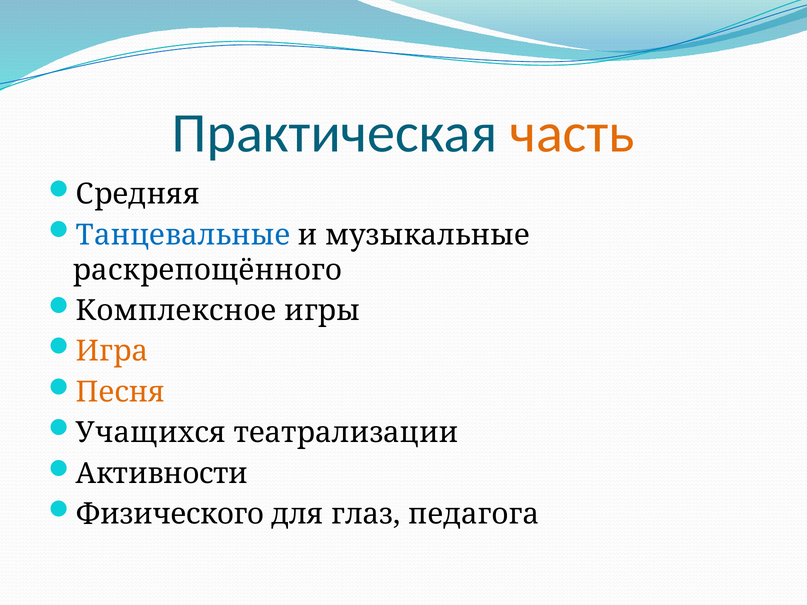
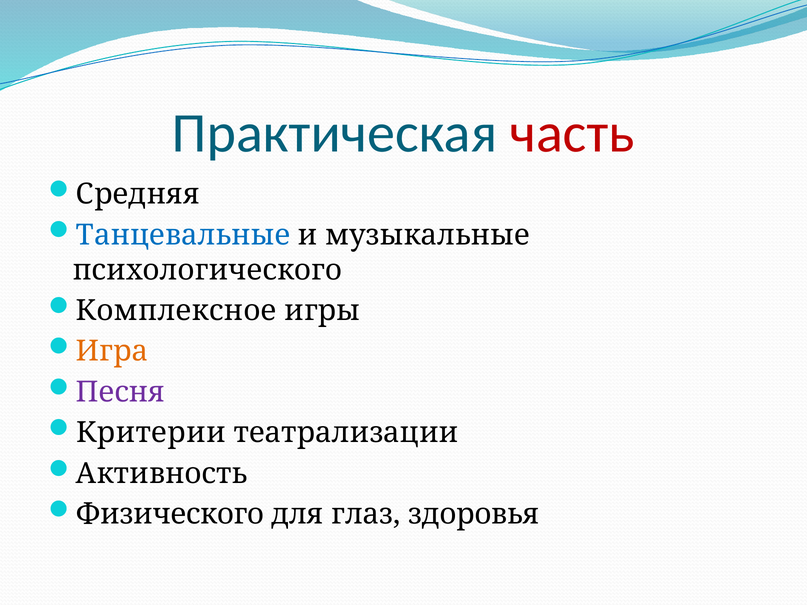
часть colour: orange -> red
раскрепощённого: раскрепощённого -> психологического
Песня colour: orange -> purple
Учащихся: Учащихся -> Критерии
Активности: Активности -> Активность
педагога: педагога -> здоровья
